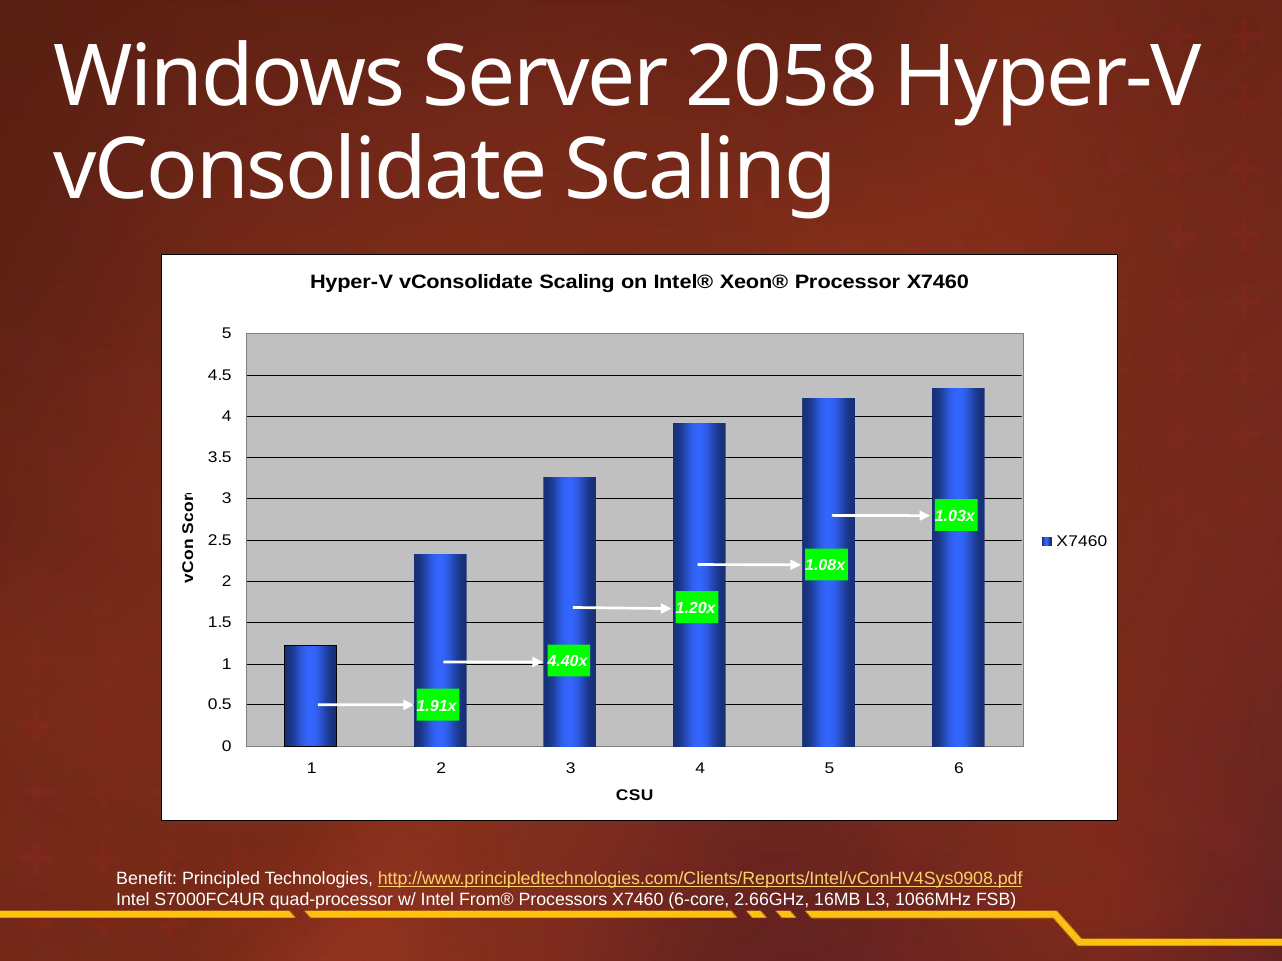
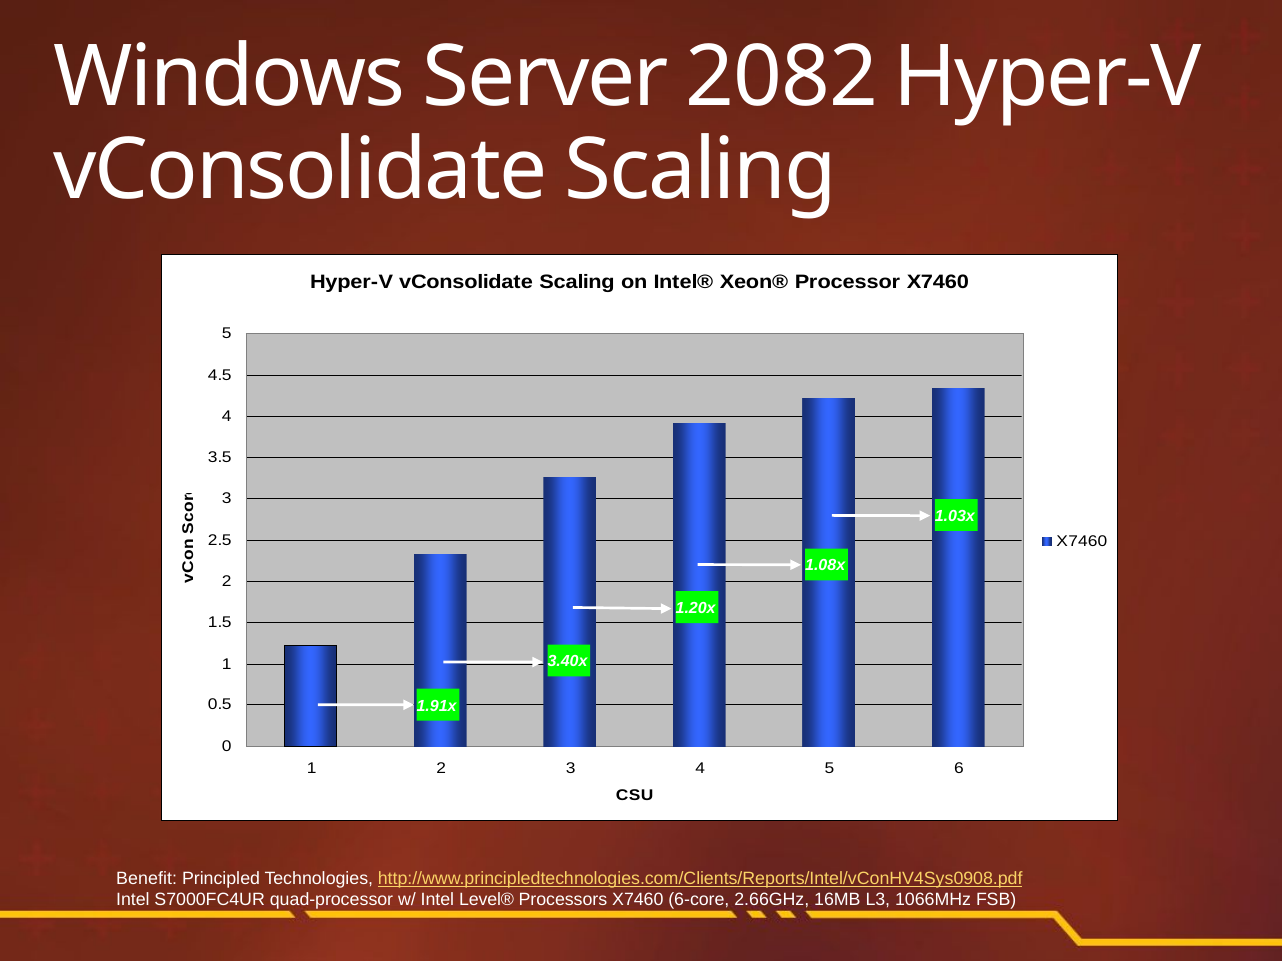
2058: 2058 -> 2082
4.40x: 4.40x -> 3.40x
From®: From® -> Level®
